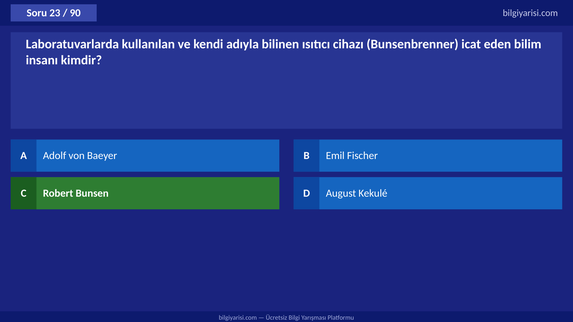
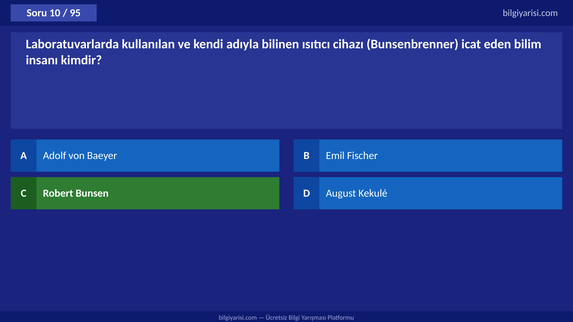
23: 23 -> 10
90: 90 -> 95
